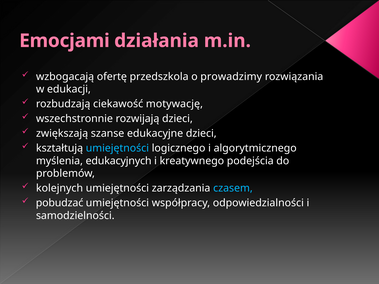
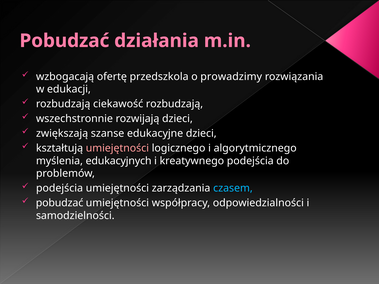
Emocjami at (64, 41): Emocjami -> Pobudzać
ciekawość motywację: motywację -> rozbudzają
umiejętności at (117, 148) colour: light blue -> pink
kolejnych at (60, 188): kolejnych -> podejścia
